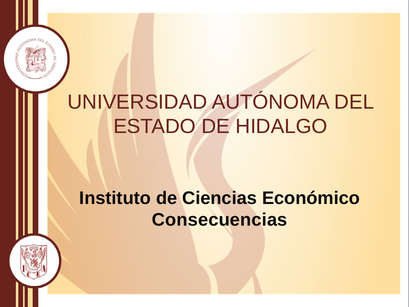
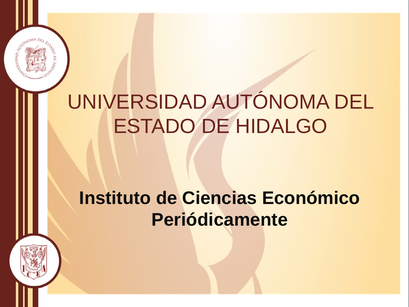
Consecuencias: Consecuencias -> Periódicamente
